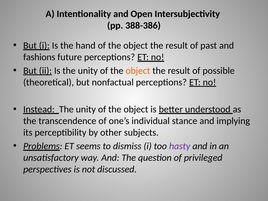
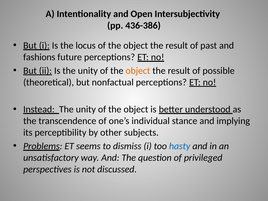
388-386: 388-386 -> 436-386
hand: hand -> locus
hasty colour: purple -> blue
